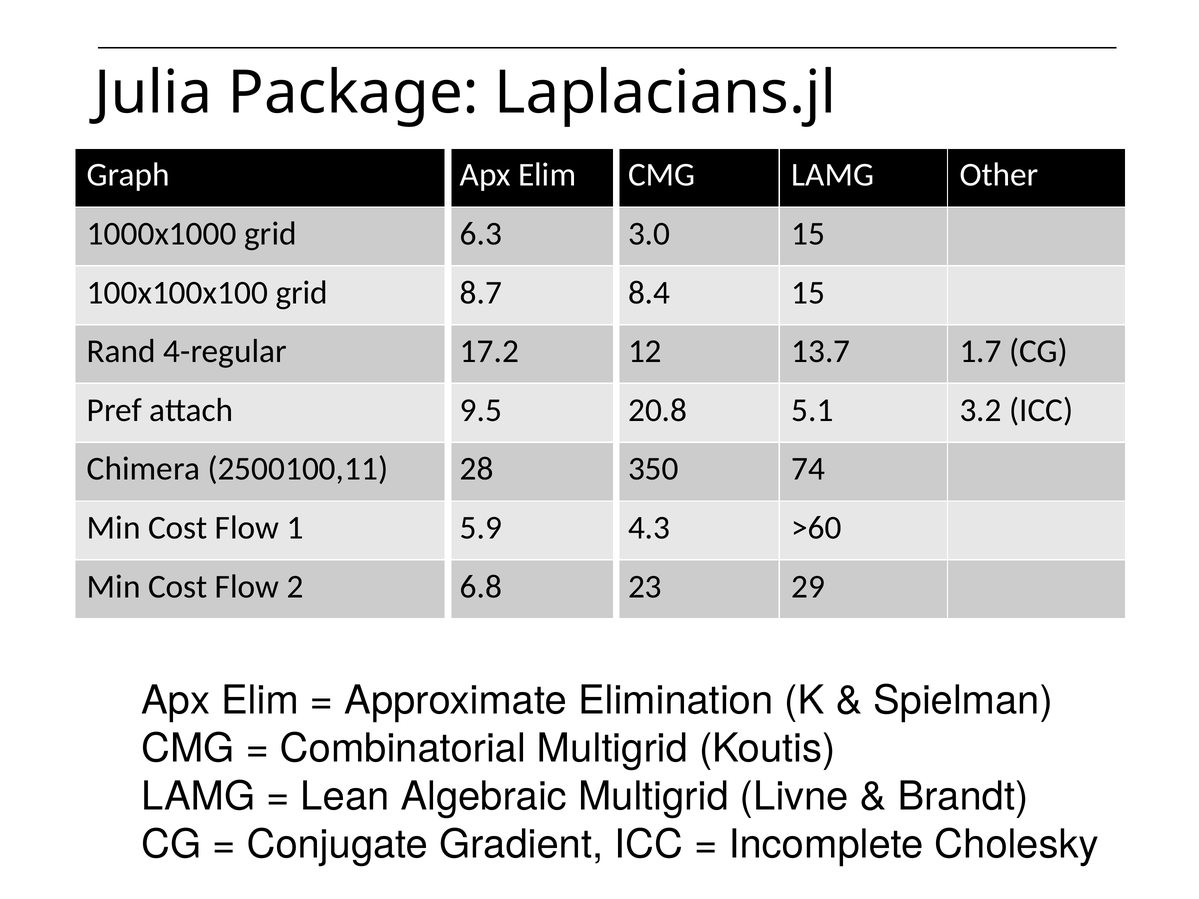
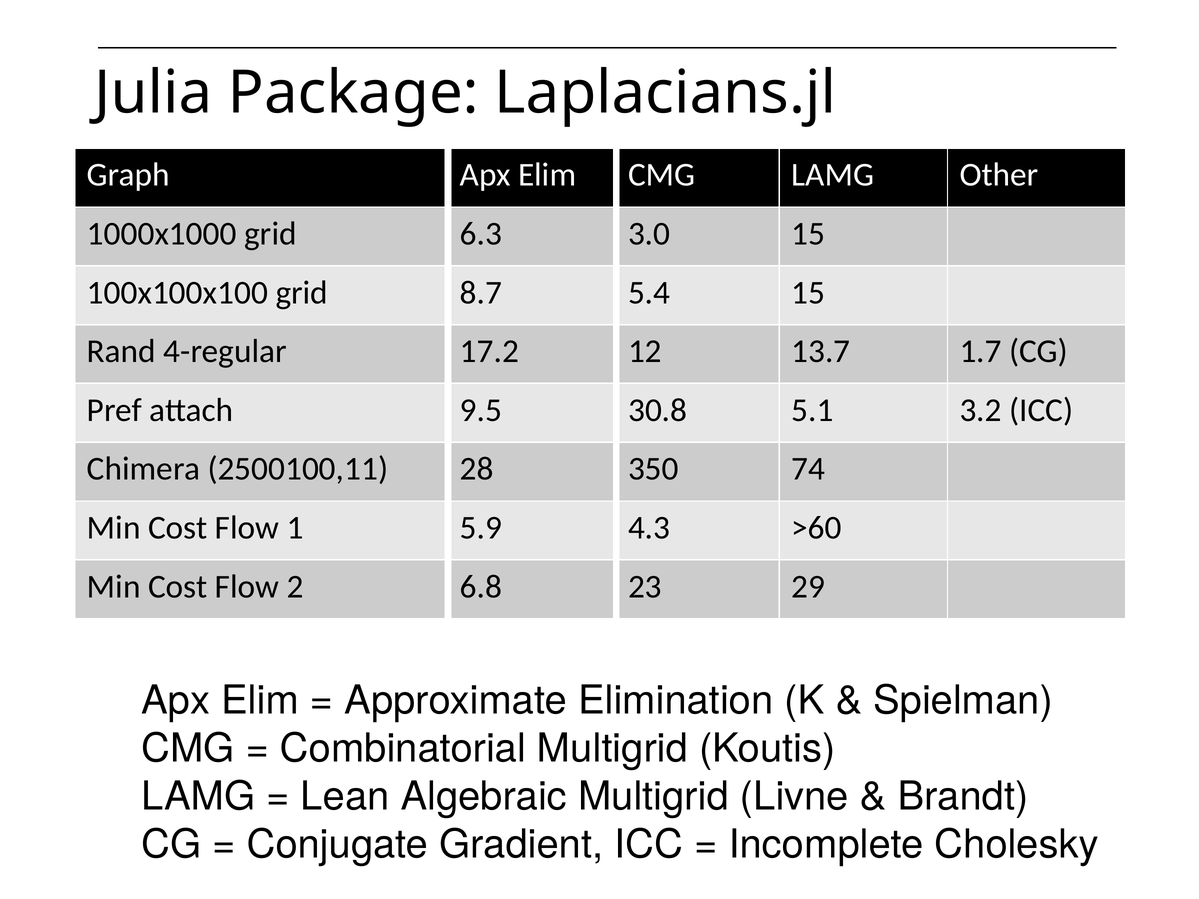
8.4: 8.4 -> 5.4
20.8: 20.8 -> 30.8
